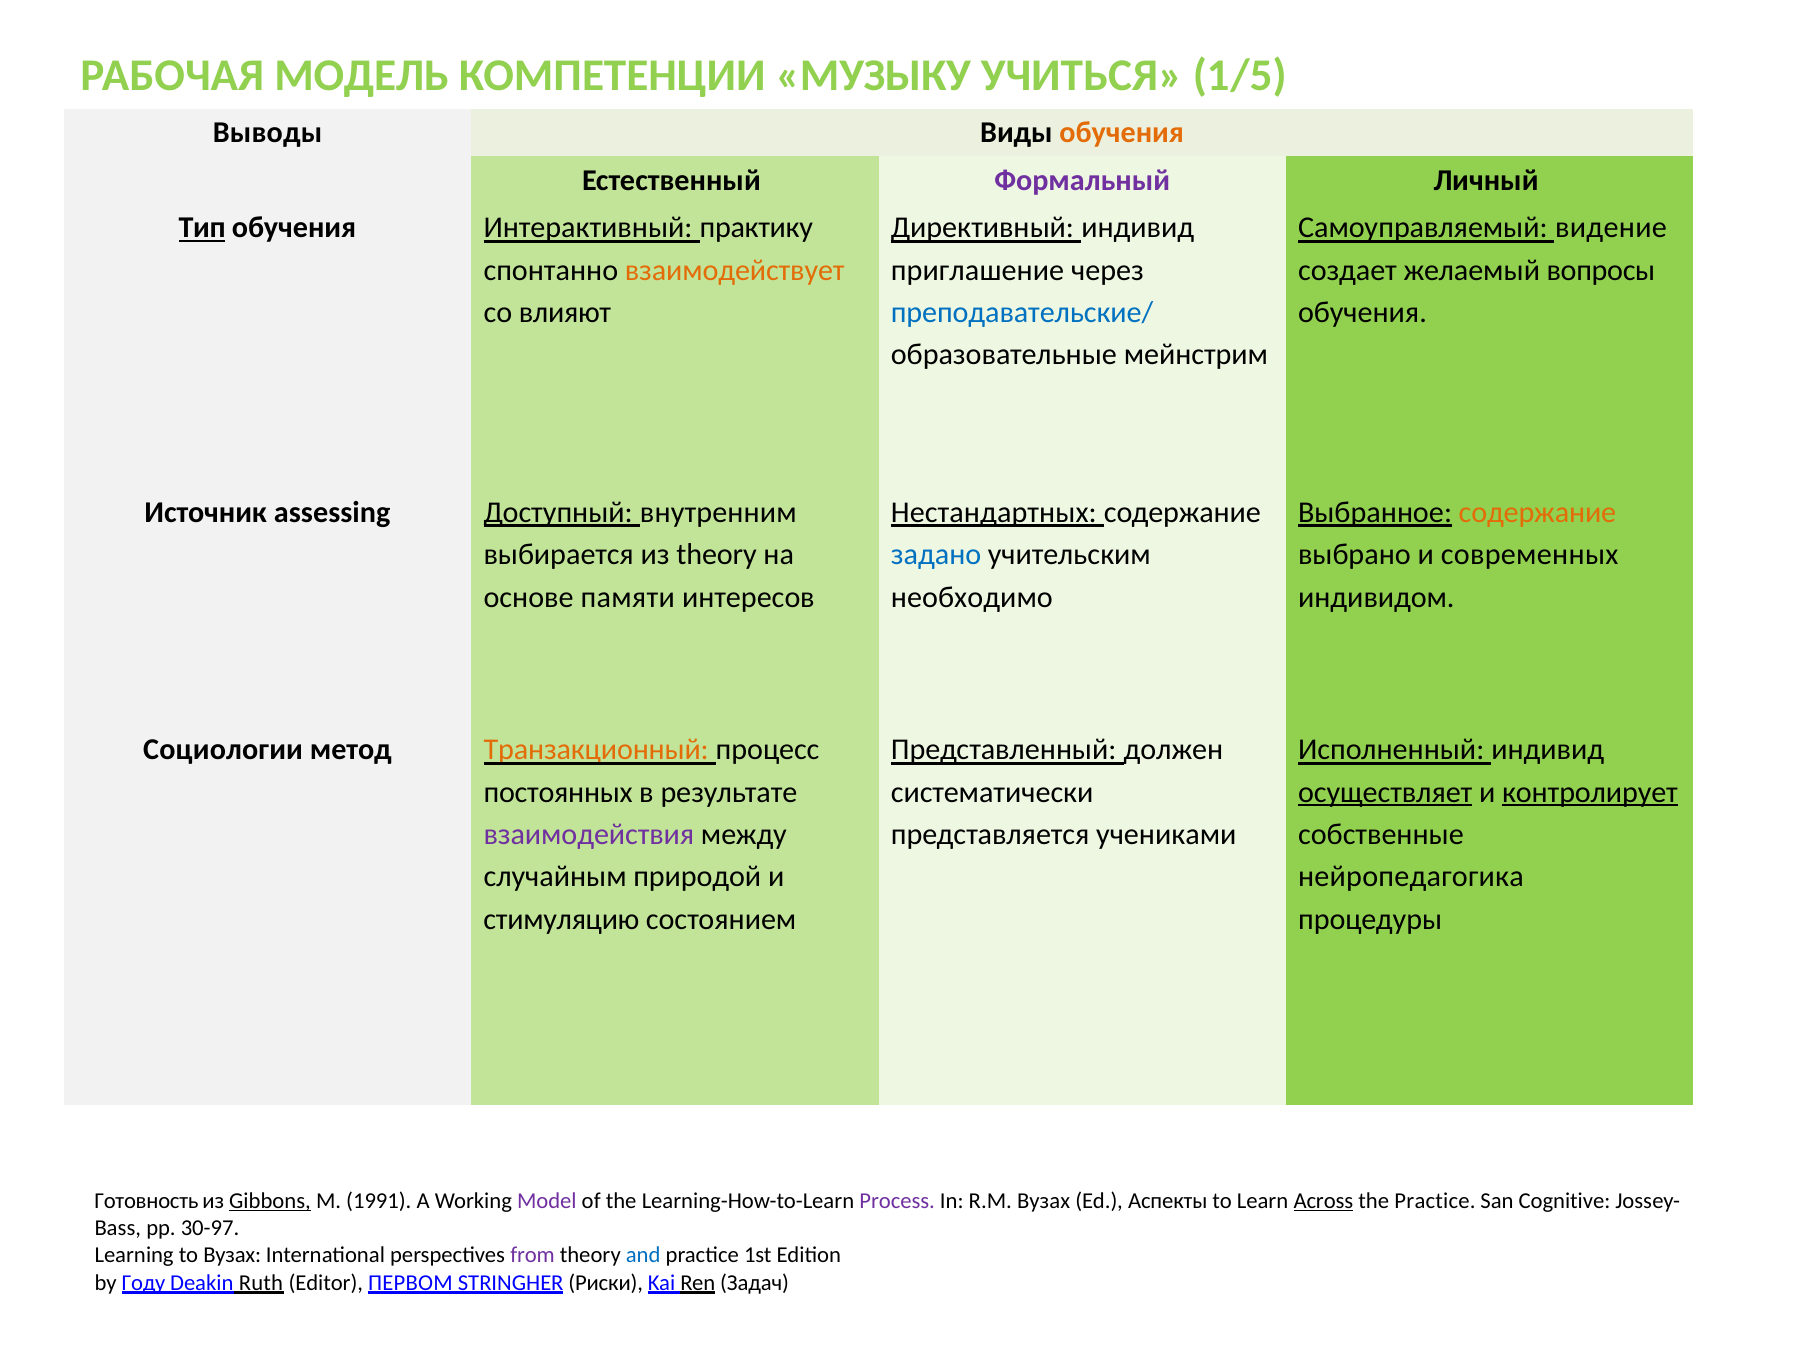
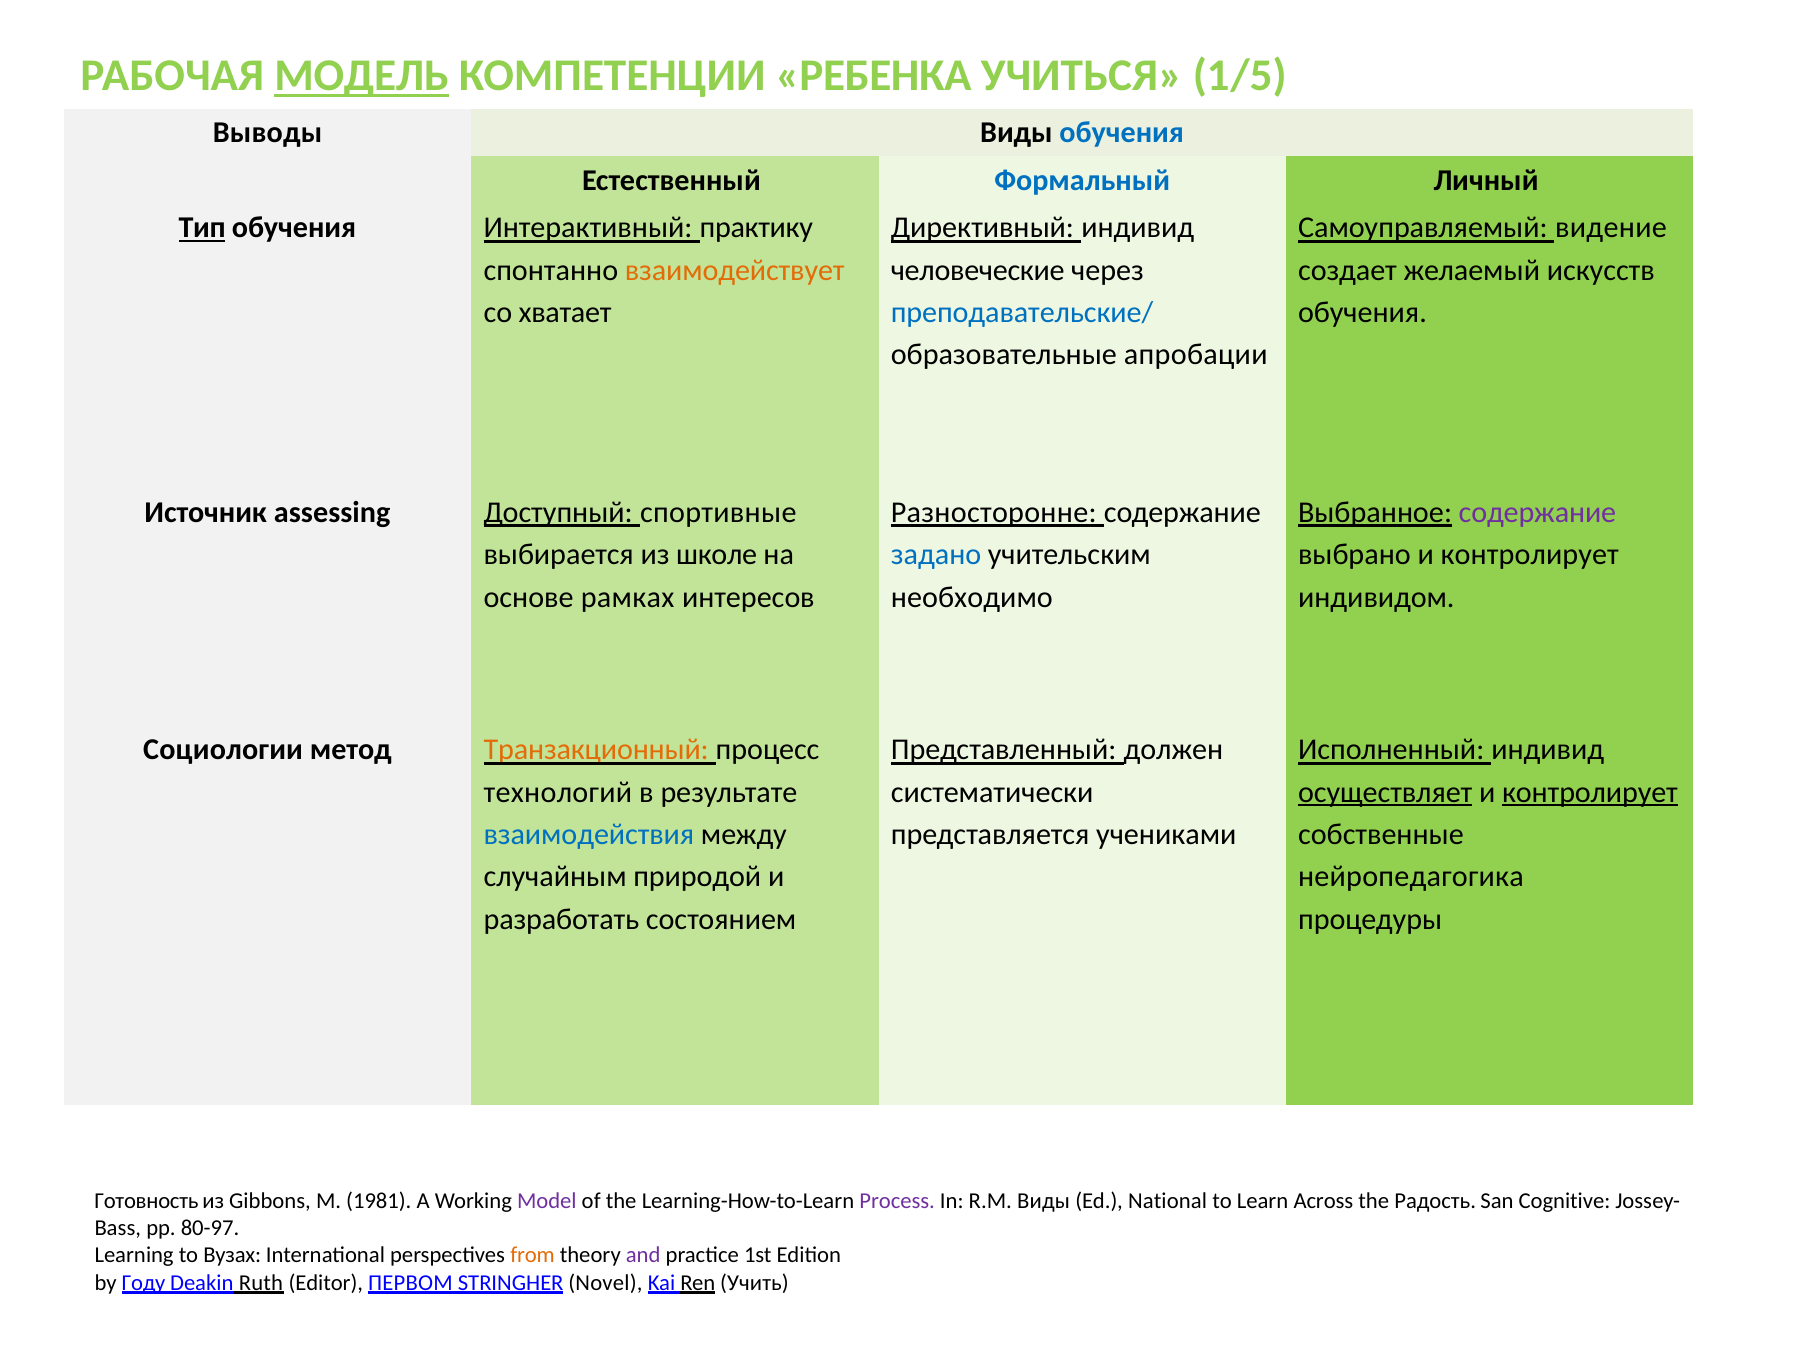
МОДЕЛЬ underline: none -> present
МУЗЫКУ: МУЗЫКУ -> РЕБЕНКА
обучения at (1122, 133) colour: orange -> blue
Формальный colour: purple -> blue
приглашение: приглашение -> человеческие
вопросы: вопросы -> искусств
влияют: влияют -> хватает
мейнстрим: мейнстрим -> апробации
внутренним: внутренним -> спортивные
Нестандартных: Нестандартных -> Разносторонне
содержание at (1537, 512) colour: orange -> purple
из theory: theory -> школе
выбрано и современных: современных -> контролирует
памяти: памяти -> рамках
постоянных: постоянных -> технологий
взаимодействия colour: purple -> blue
стимуляцию: стимуляцию -> разработать
Gibbons underline: present -> none
1991: 1991 -> 1981
R.M Вузах: Вузах -> Виды
Аспекты: Аспекты -> National
Across underline: present -> none
the Practice: Practice -> Радость
30-97: 30-97 -> 80-97
from colour: purple -> orange
and colour: blue -> purple
Риски: Риски -> Novel
Задач: Задач -> Учить
